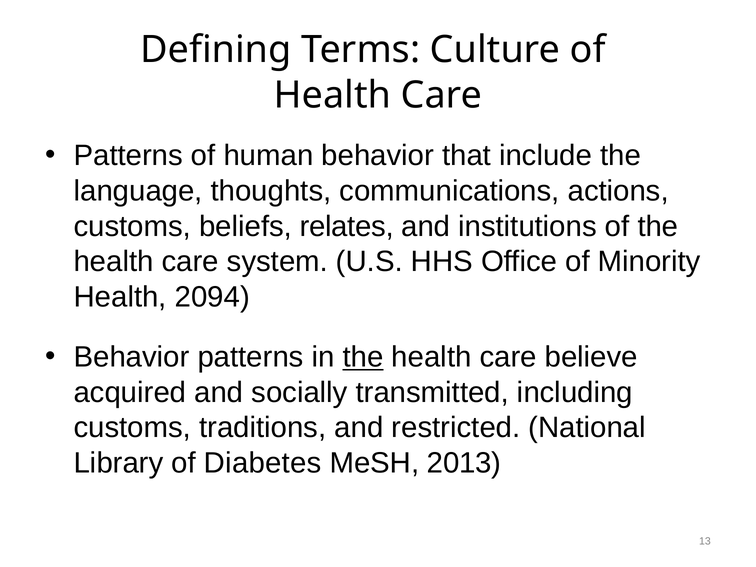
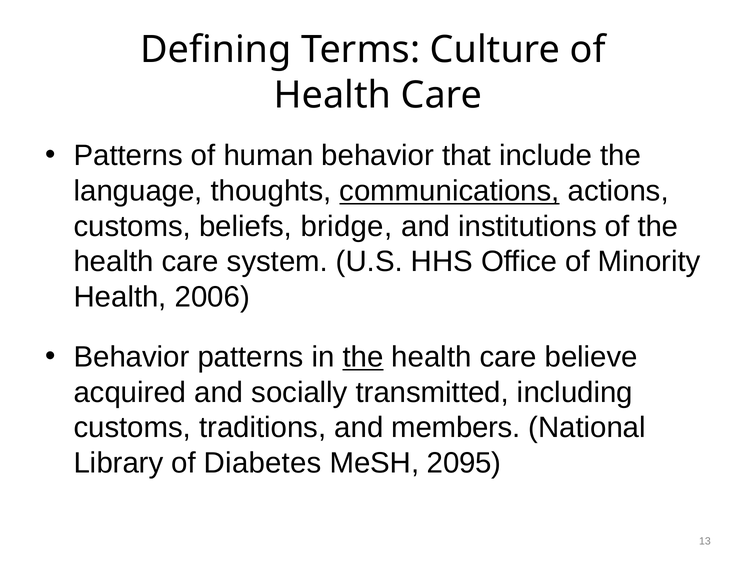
communications underline: none -> present
relates: relates -> bridge
2094: 2094 -> 2006
restricted: restricted -> members
2013: 2013 -> 2095
